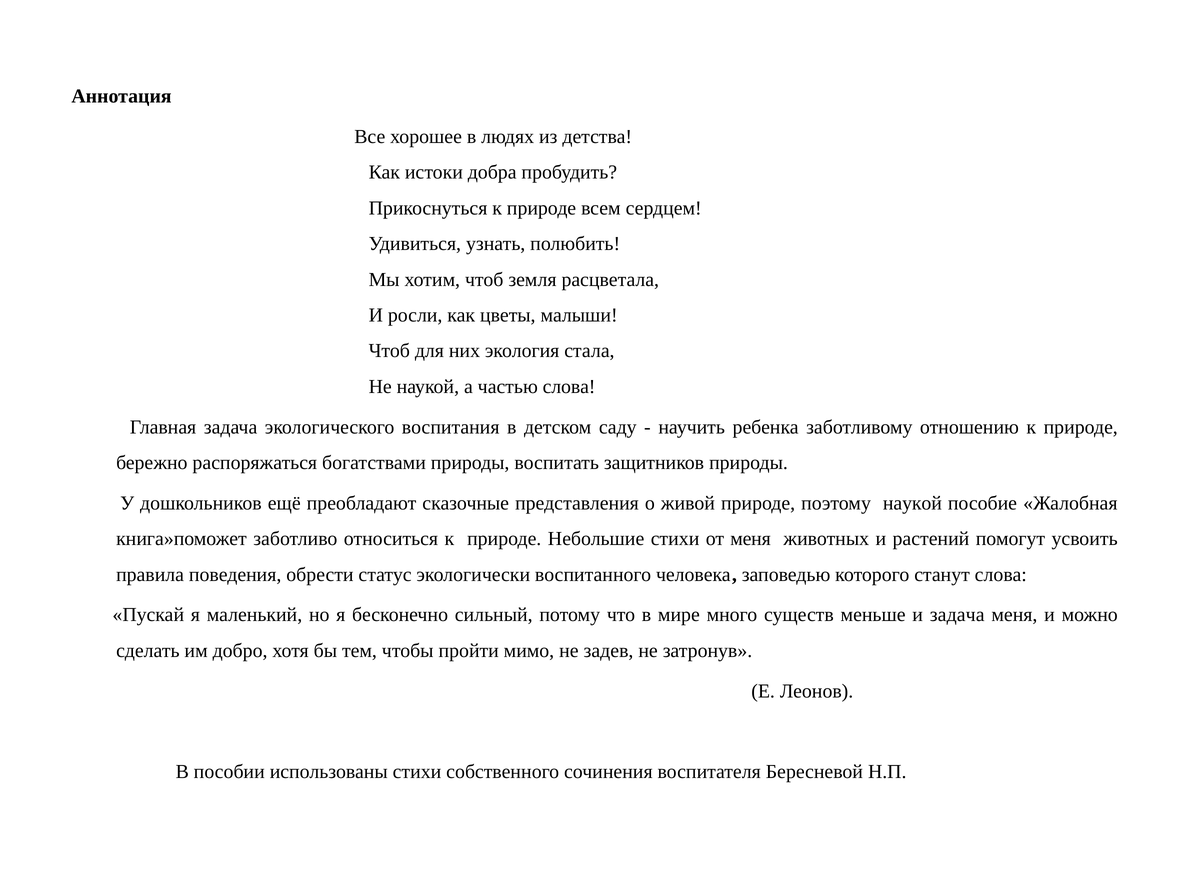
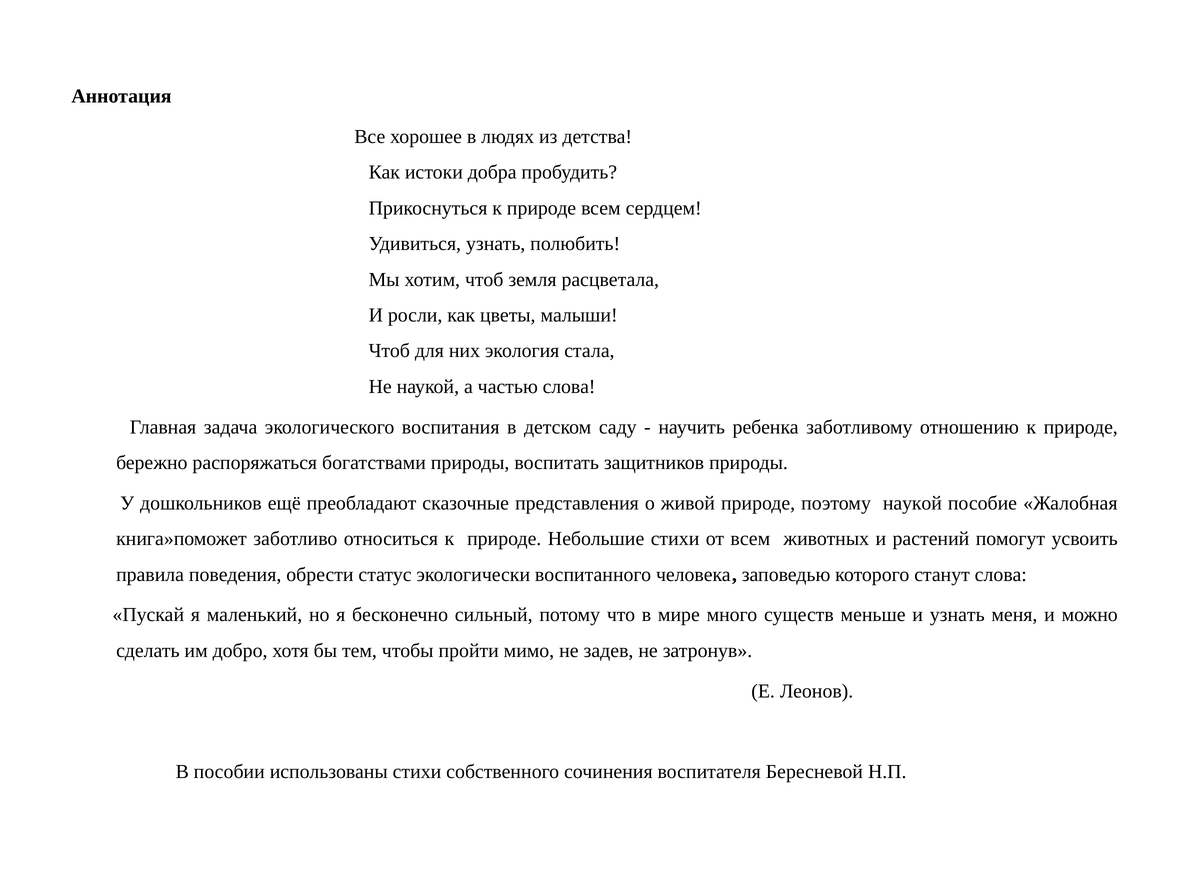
от меня: меня -> всем
и задача: задача -> узнать
